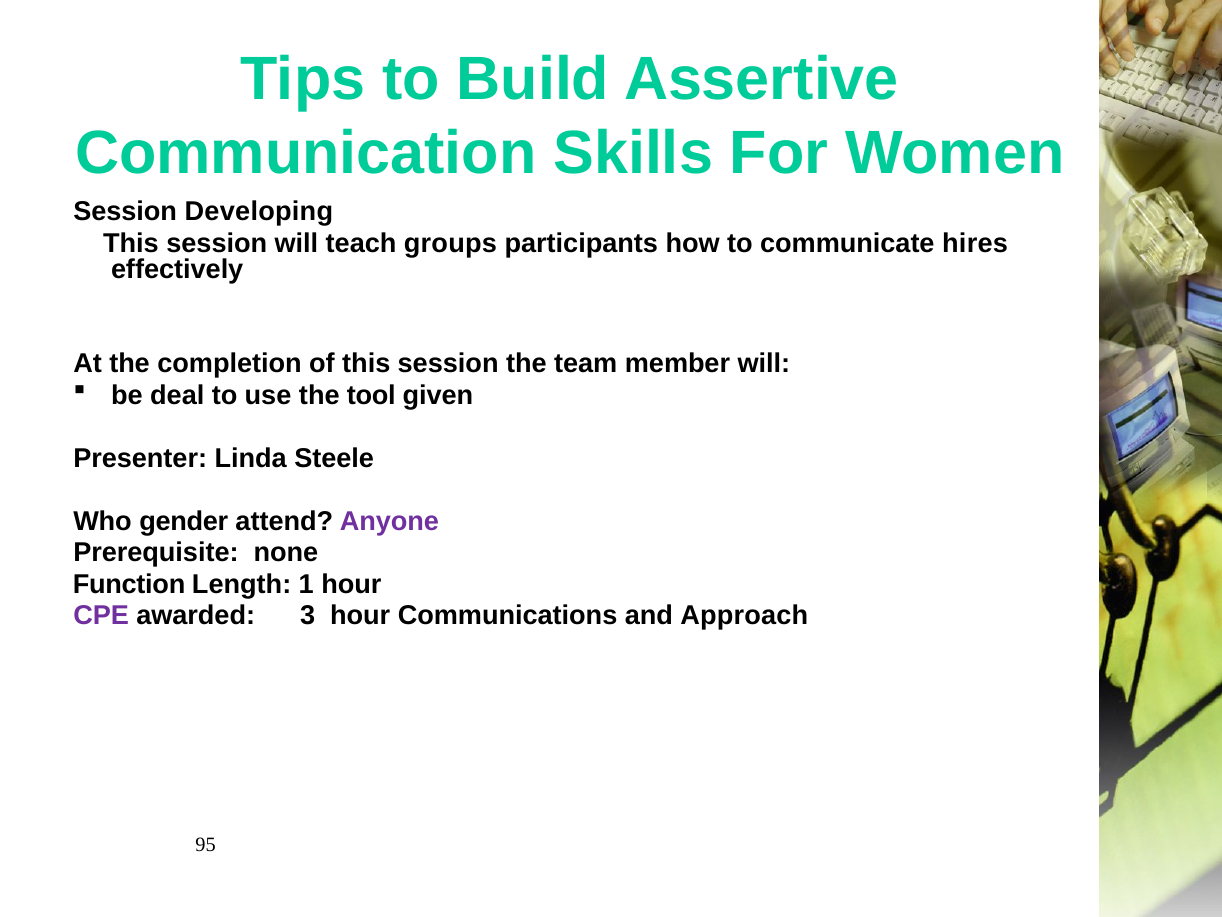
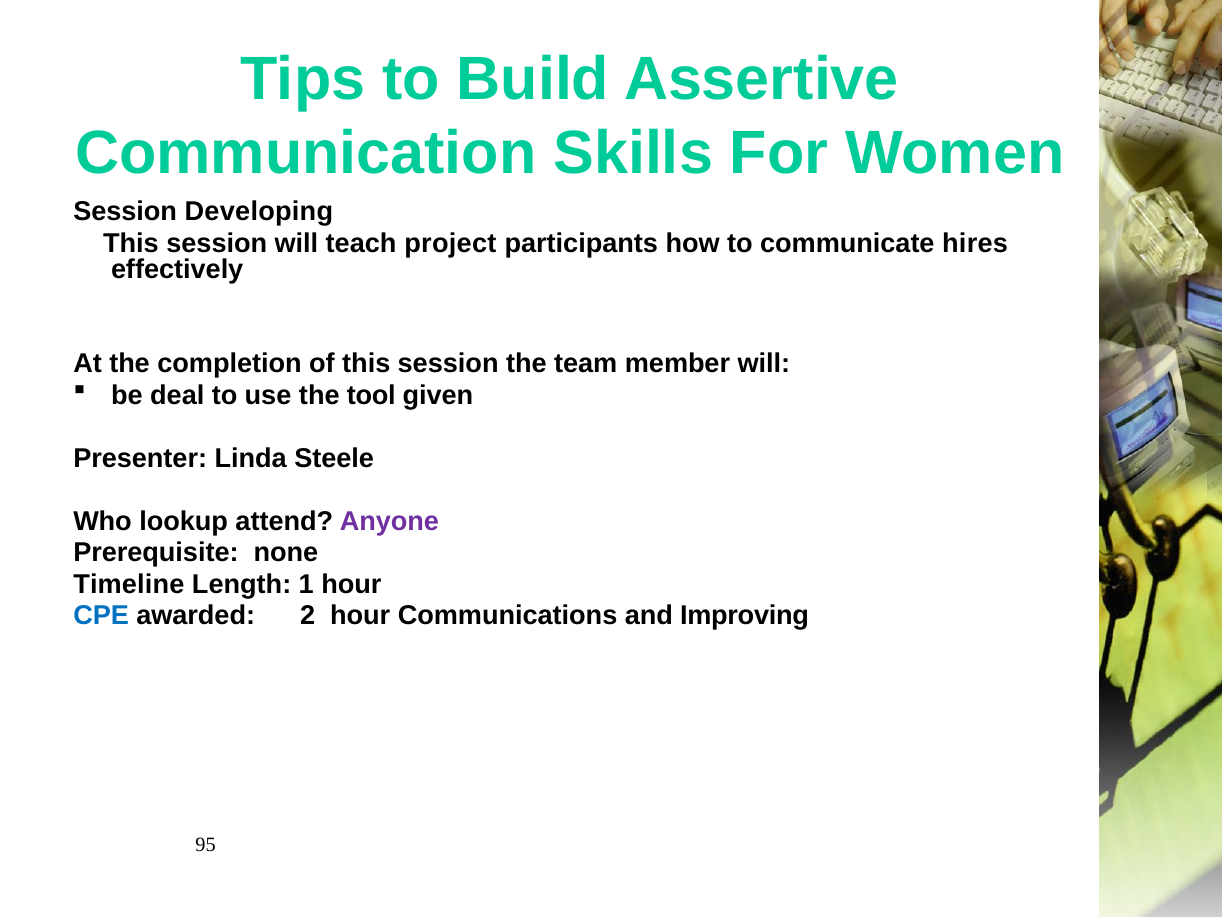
groups: groups -> project
gender: gender -> lookup
Function: Function -> Timeline
CPE colour: purple -> blue
3: 3 -> 2
Approach: Approach -> Improving
